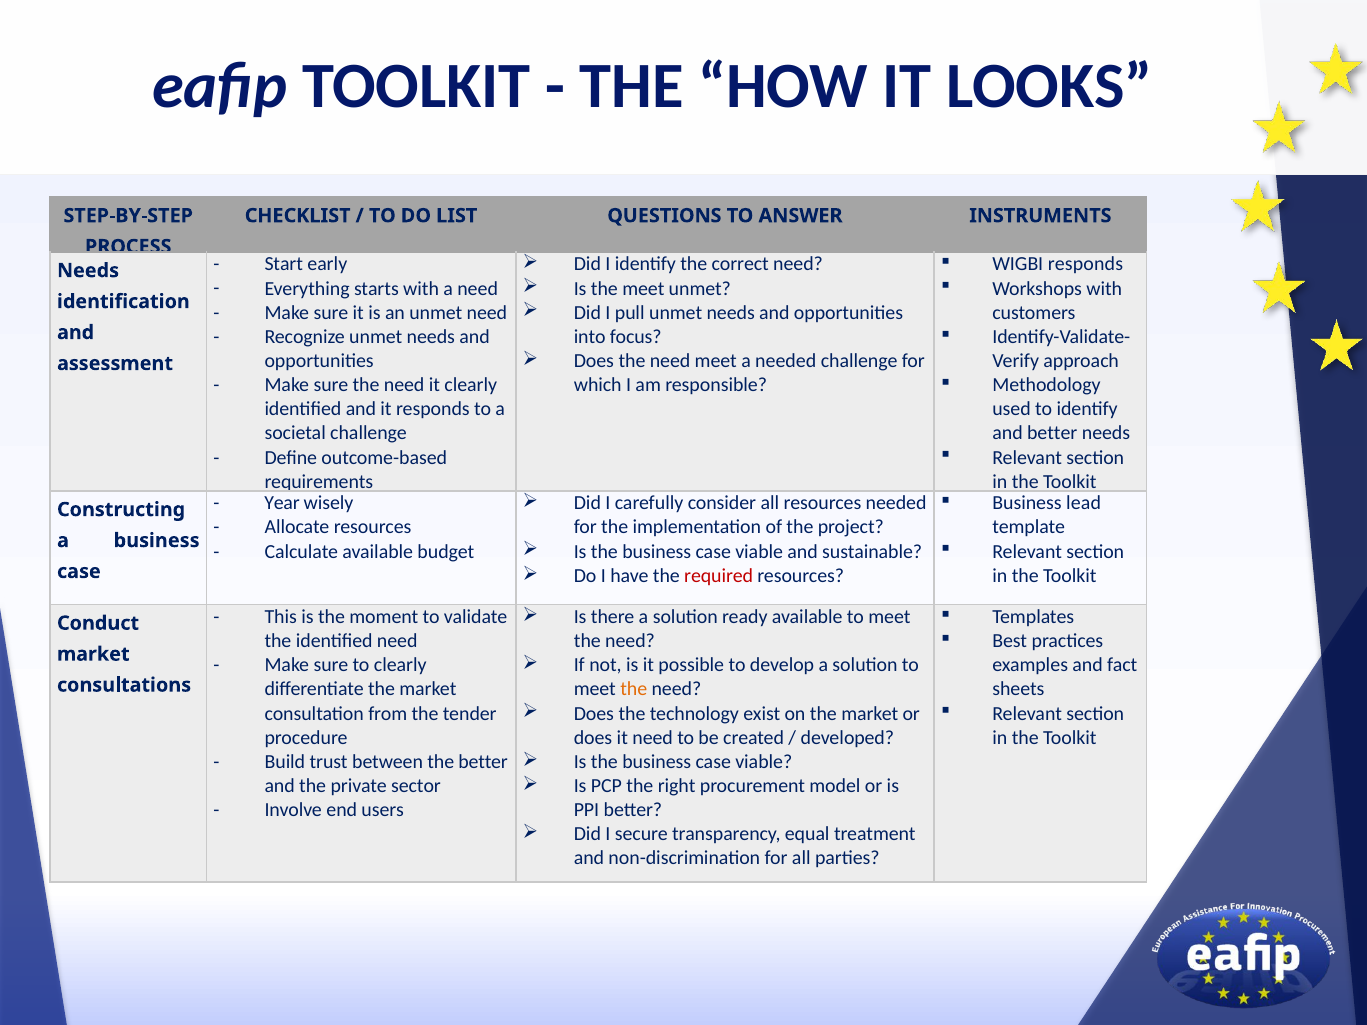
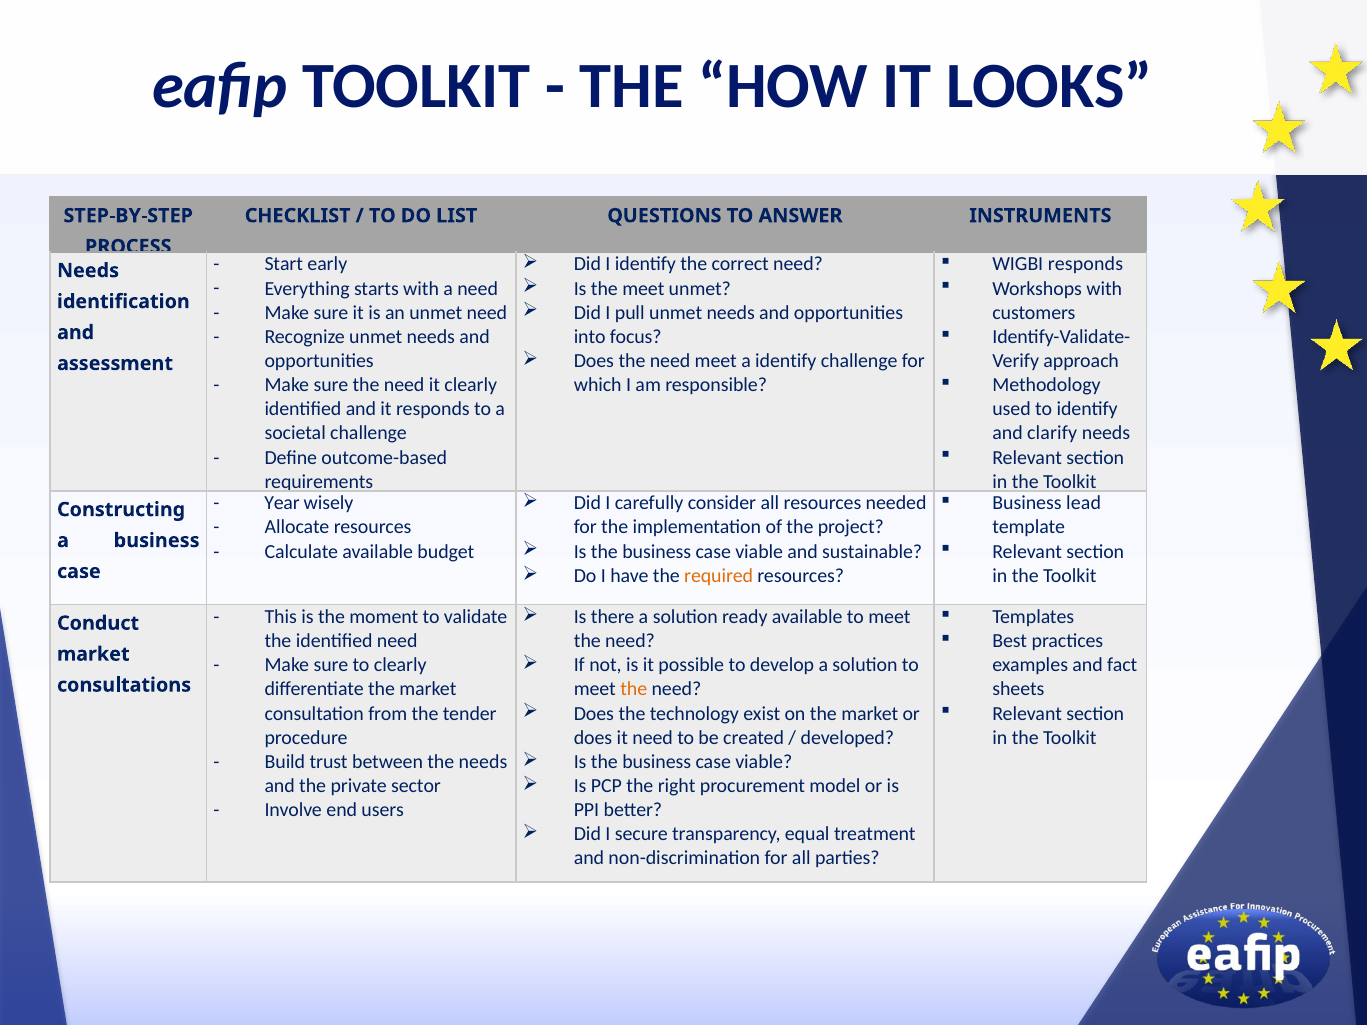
a needed: needed -> identify
and better: better -> clarify
required colour: red -> orange
the better: better -> needs
